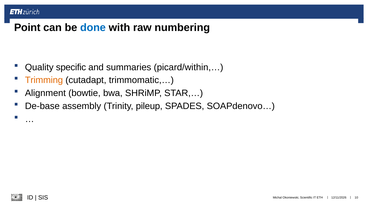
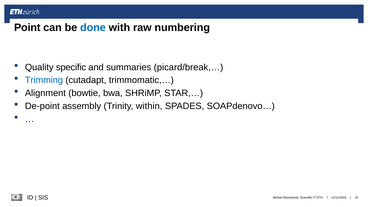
picard/within,…: picard/within,… -> picard/break,…
Trimming colour: orange -> blue
De-base: De-base -> De-point
pileup: pileup -> within
